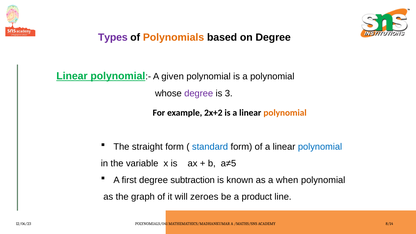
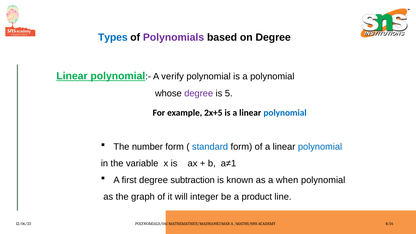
Types colour: purple -> blue
Polynomials colour: orange -> purple
given: given -> verify
3: 3 -> 5
2x+2: 2x+2 -> 2x+5
polynomial at (285, 113) colour: orange -> blue
straight: straight -> number
a≠5: a≠5 -> a≠1
zeroes: zeroes -> integer
